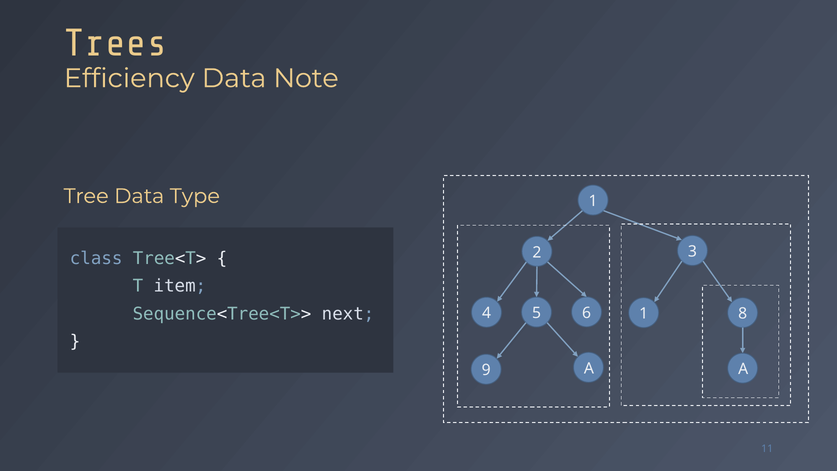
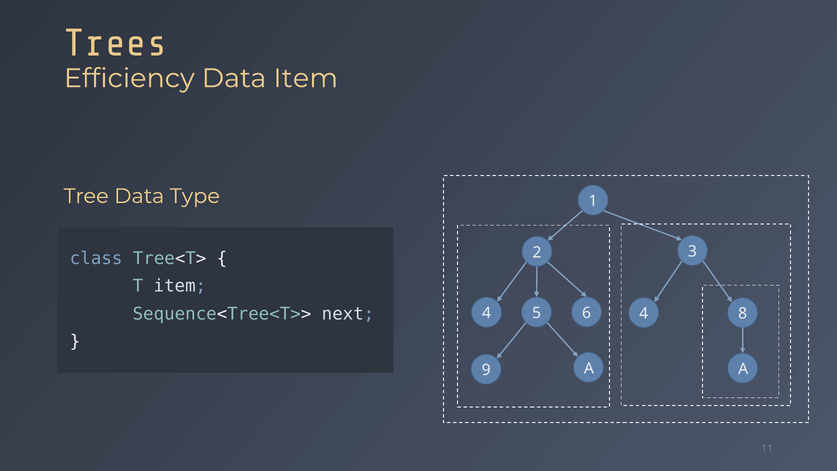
Data Note: Note -> Item
6 1: 1 -> 4
